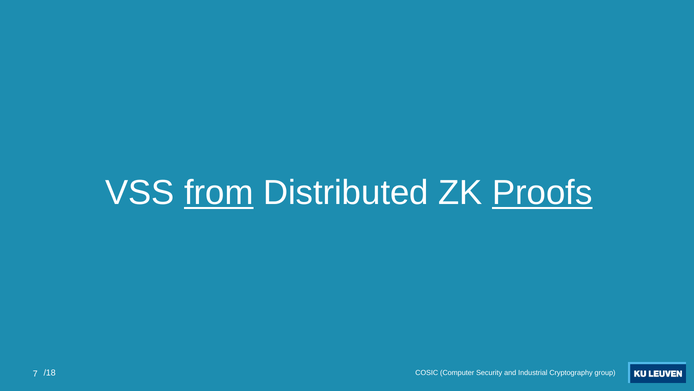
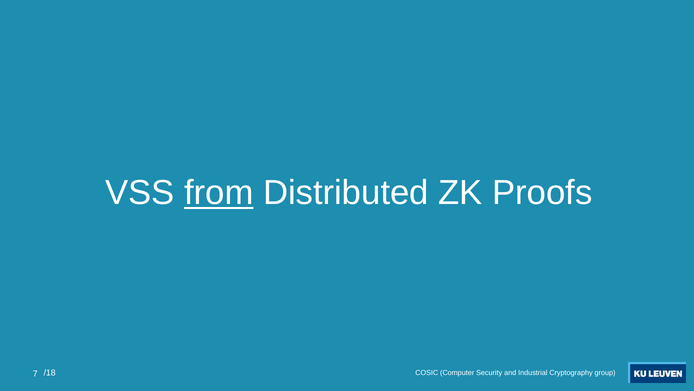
Proofs underline: present -> none
